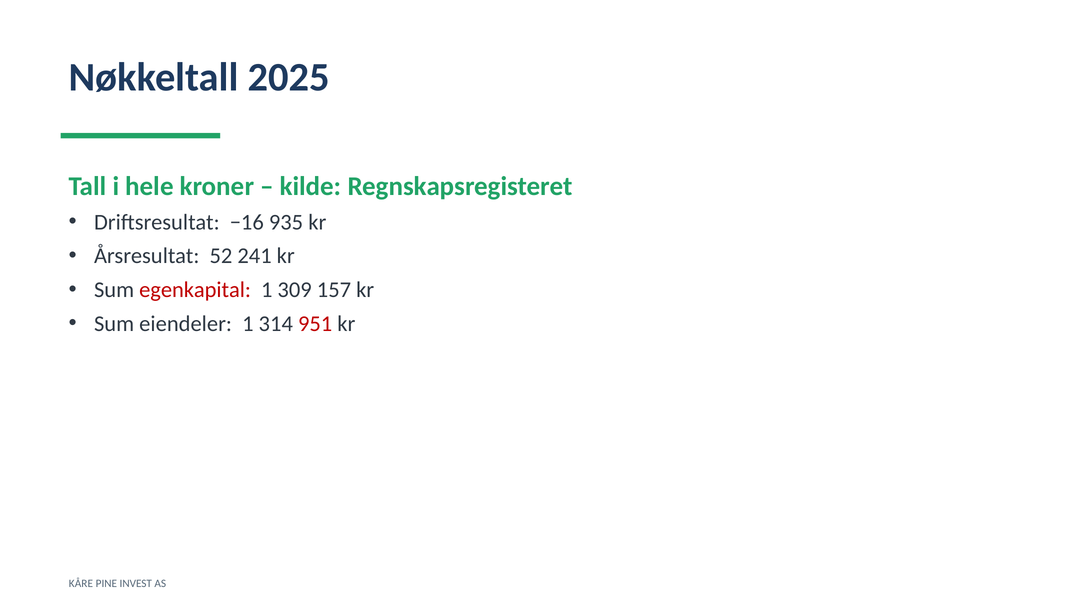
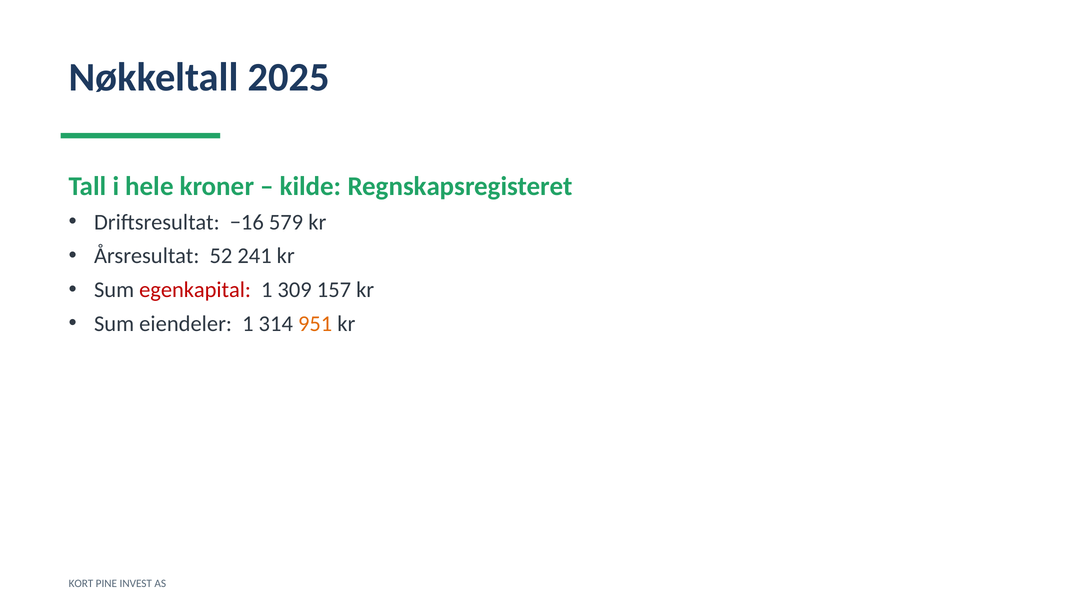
935: 935 -> 579
951 colour: red -> orange
KÅRE: KÅRE -> KORT
